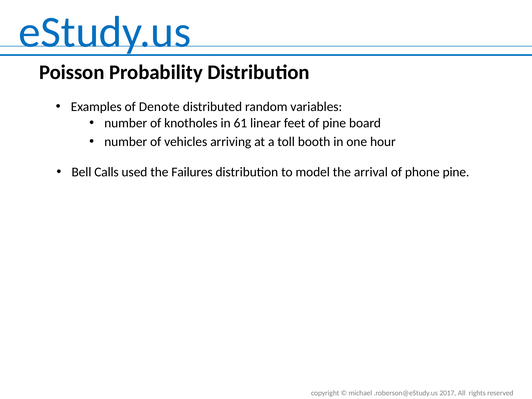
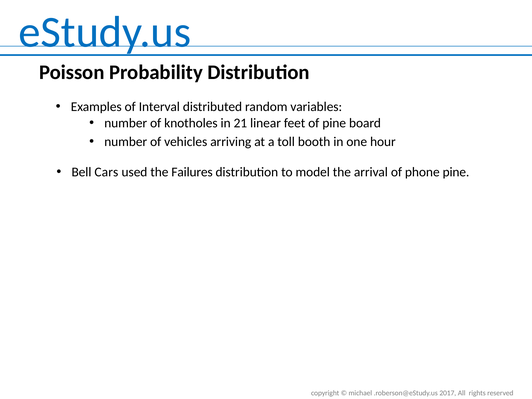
Denote: Denote -> Interval
61: 61 -> 21
Calls: Calls -> Cars
